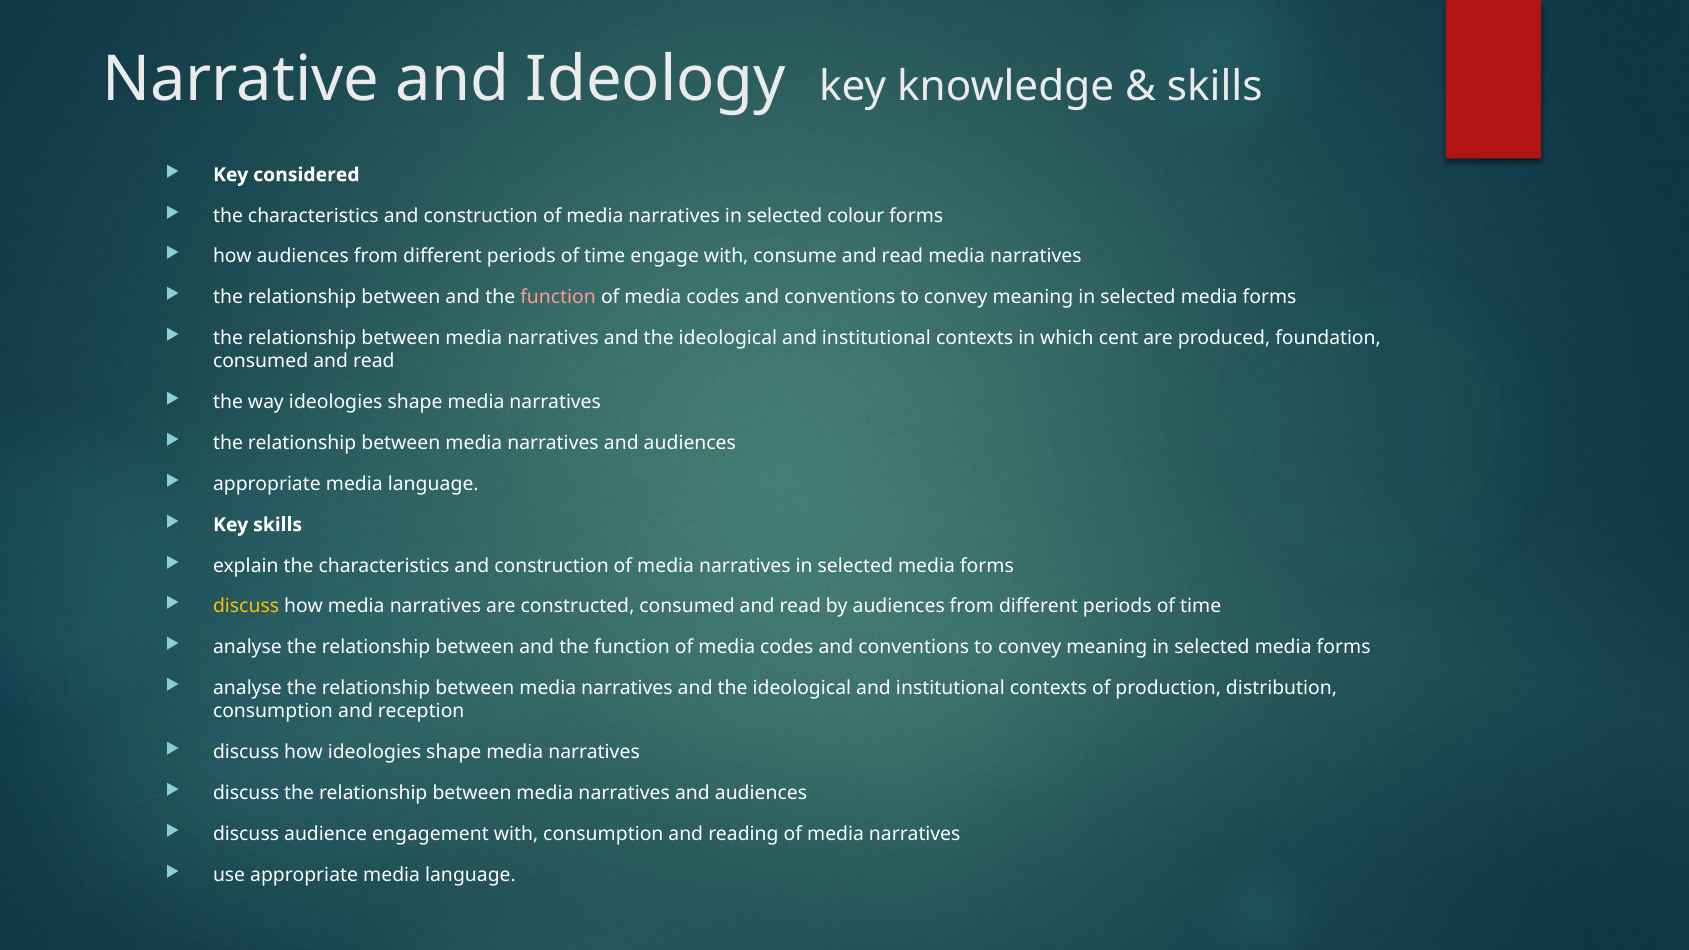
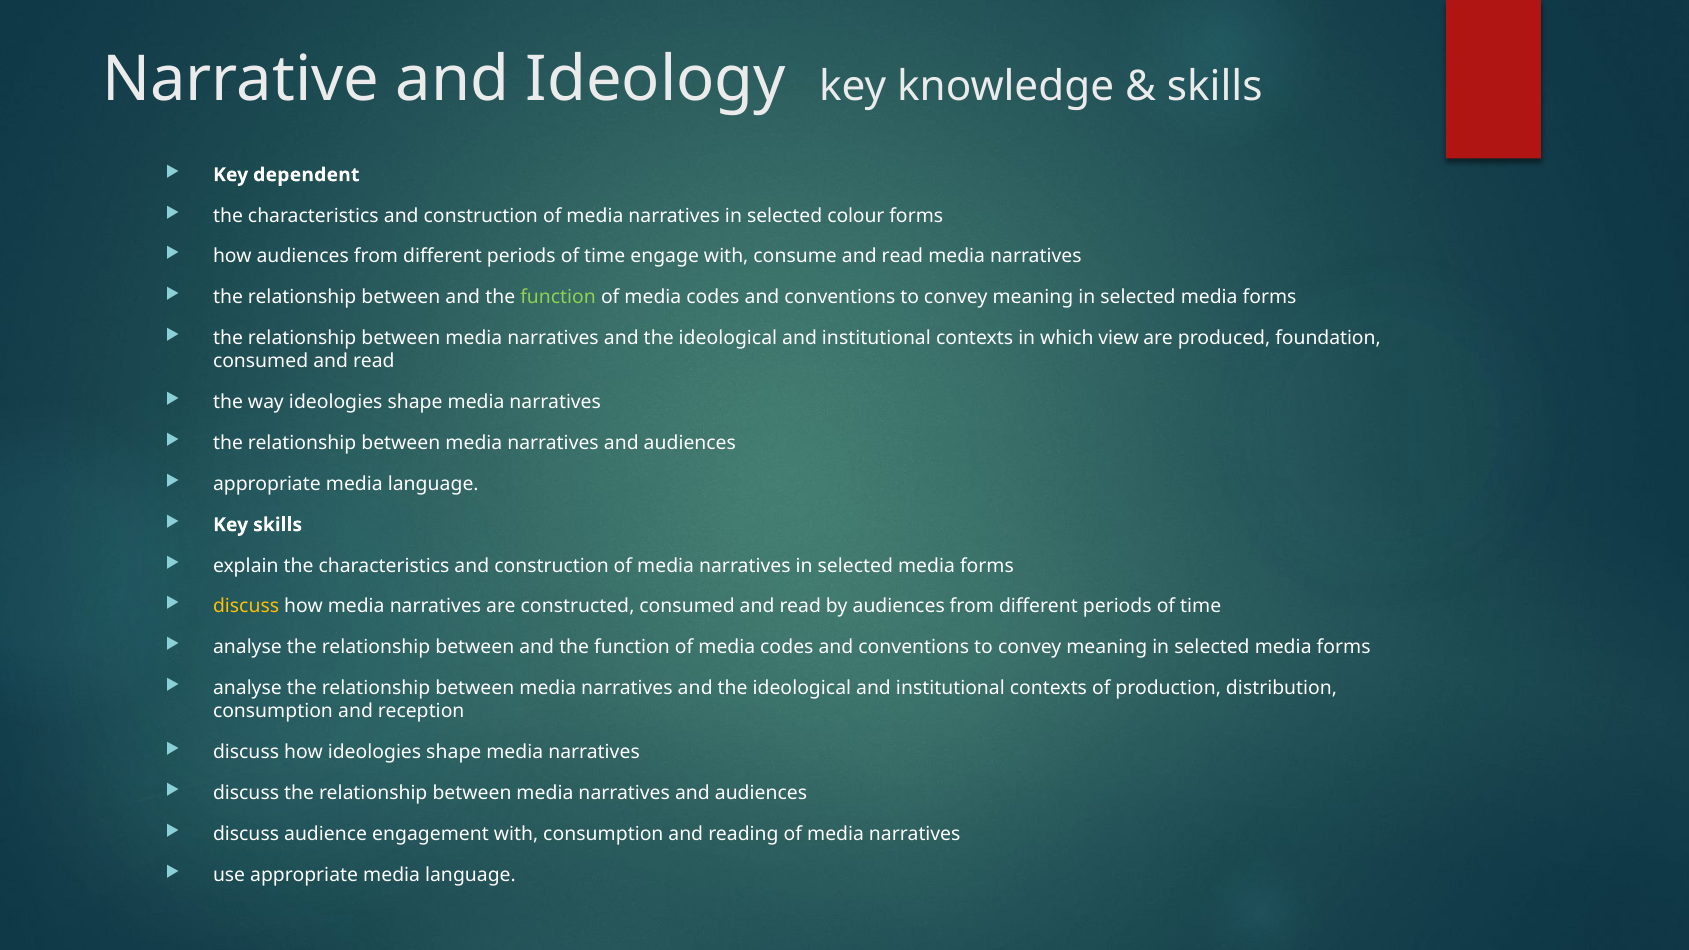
considered: considered -> dependent
function at (558, 297) colour: pink -> light green
cent: cent -> view
